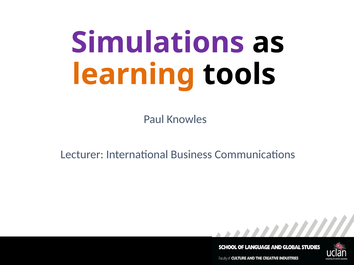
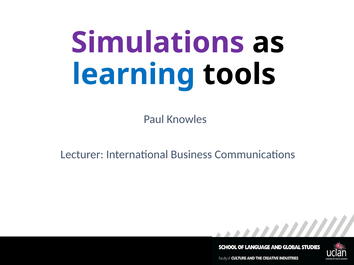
learning colour: orange -> blue
